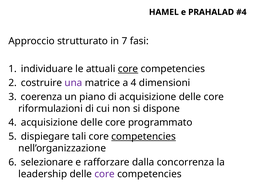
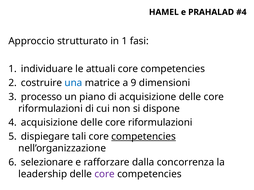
in 7: 7 -> 1
core at (128, 69) underline: present -> none
una colour: purple -> blue
a 4: 4 -> 9
coerenza: coerenza -> processo
programmato at (160, 123): programmato -> riformulazioni
